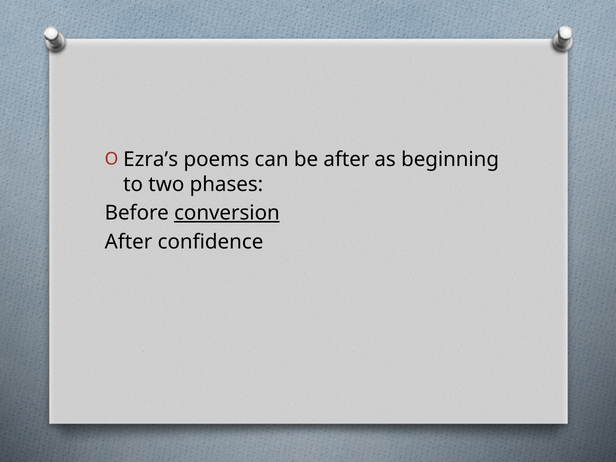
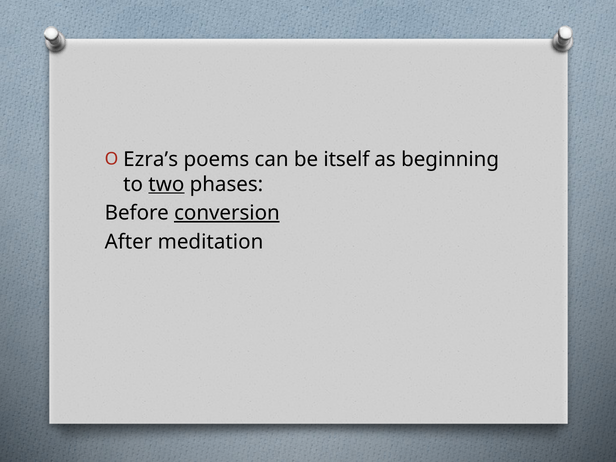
be after: after -> itself
two underline: none -> present
confidence: confidence -> meditation
